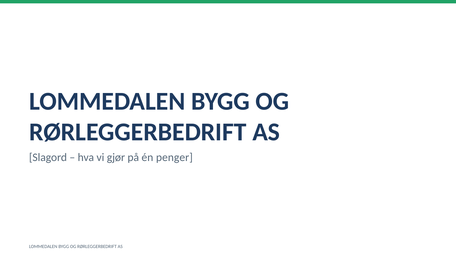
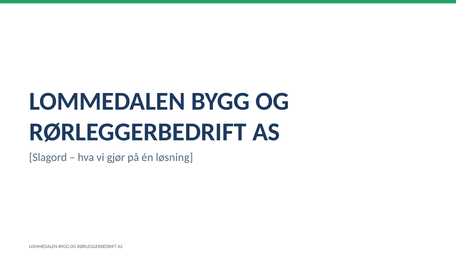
penger: penger -> løsning
